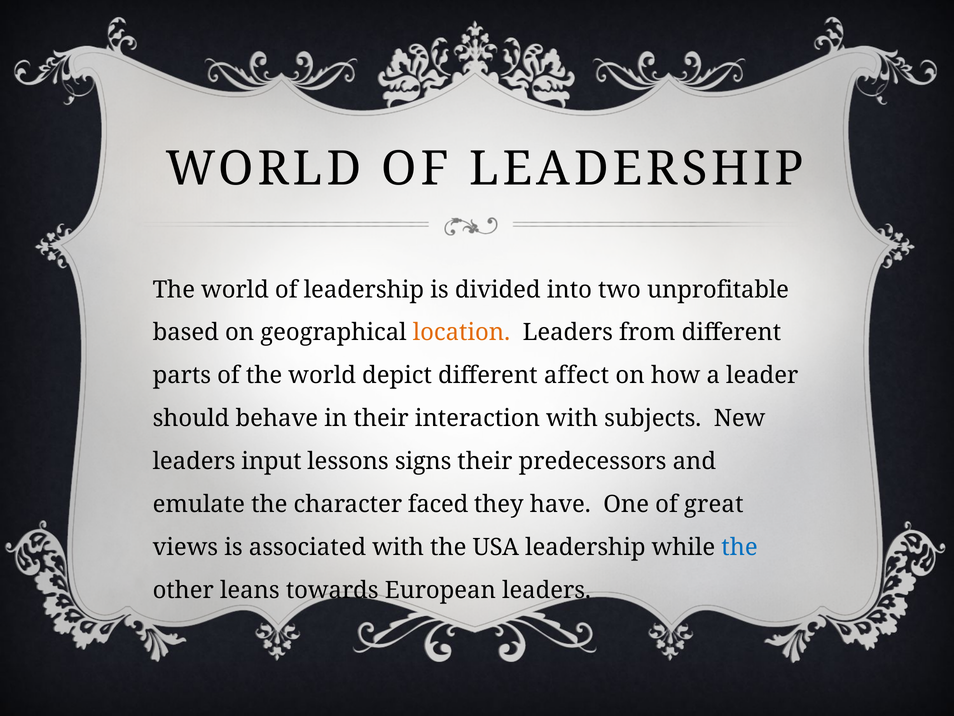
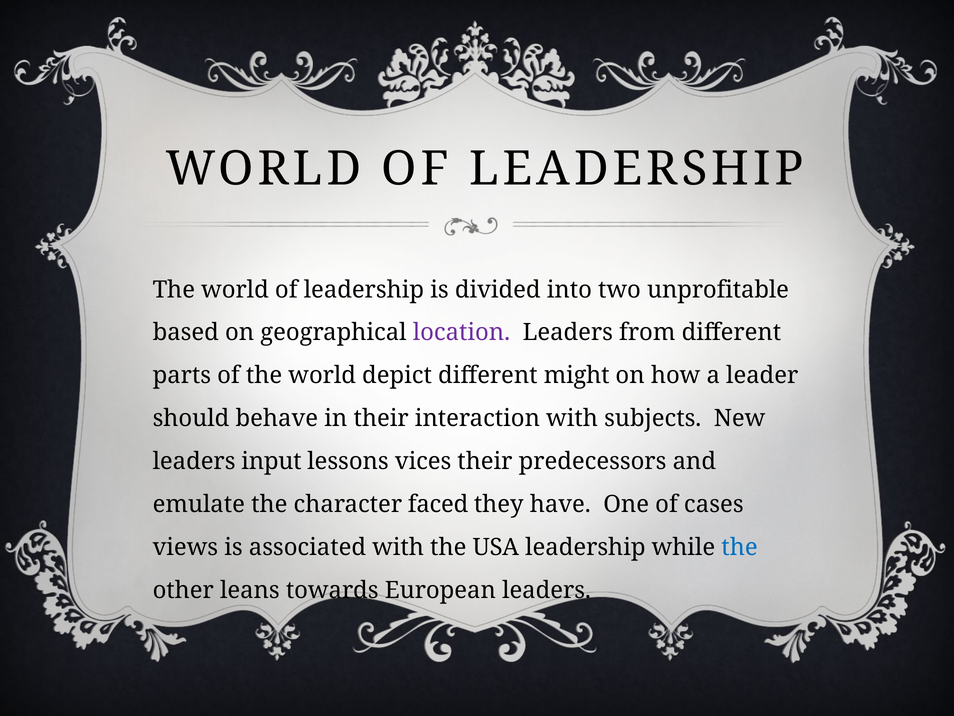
location colour: orange -> purple
affect: affect -> might
signs: signs -> vices
great: great -> cases
